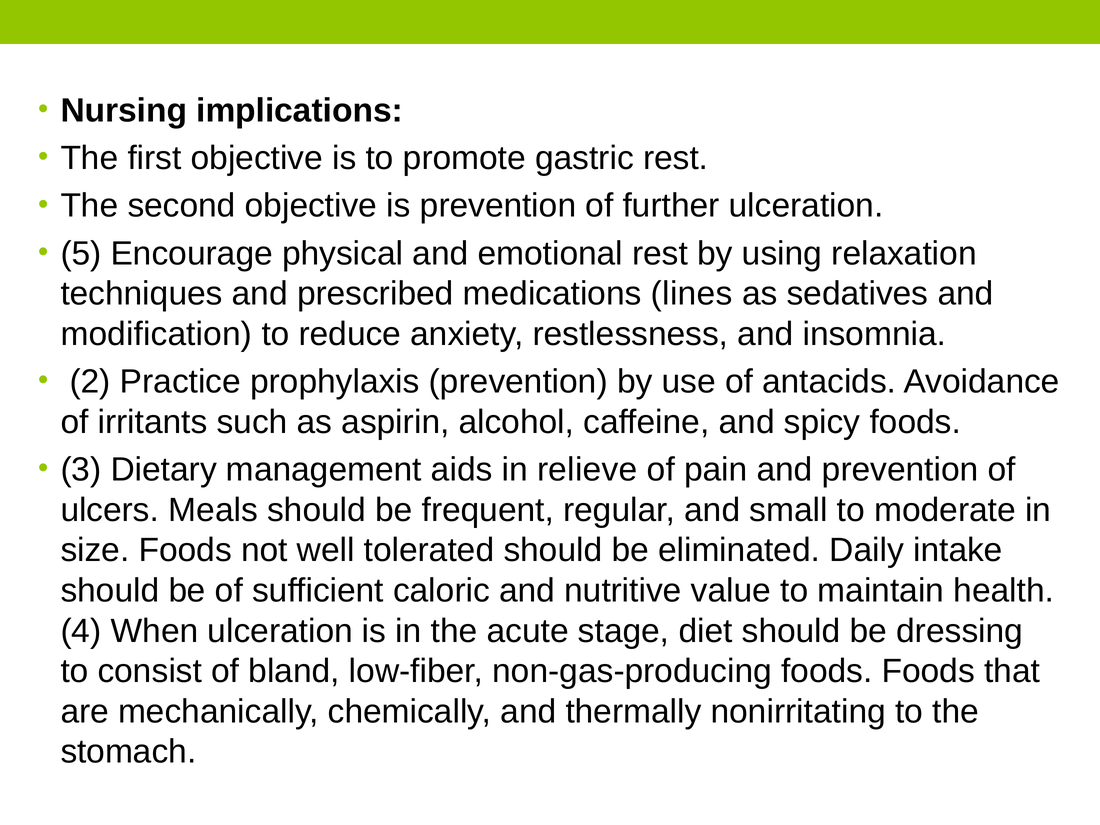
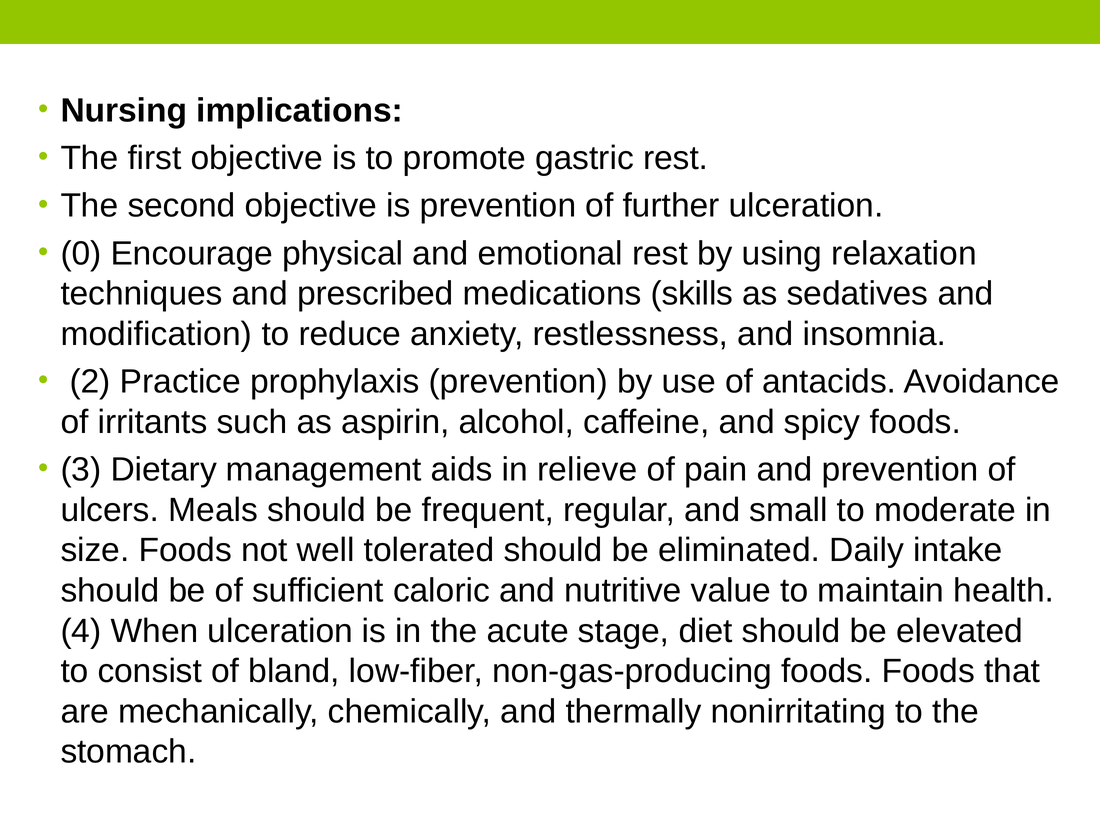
5: 5 -> 0
lines: lines -> skills
dressing: dressing -> elevated
